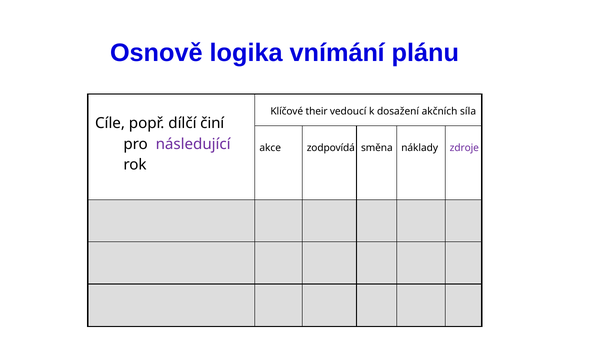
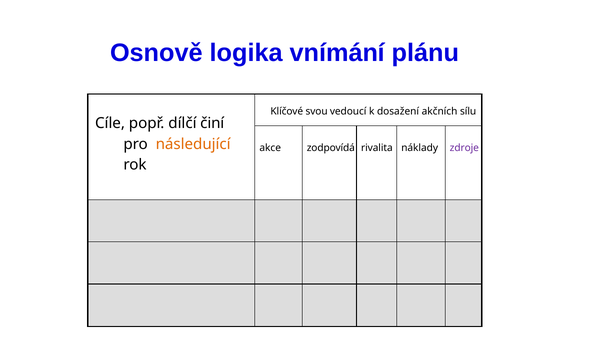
their: their -> svou
síla: síla -> sílu
následující colour: purple -> orange
směna: směna -> rivalita
